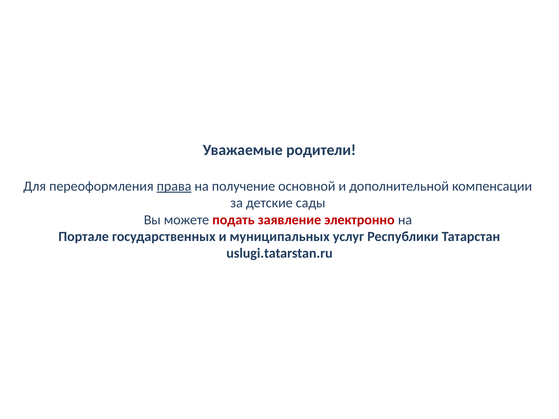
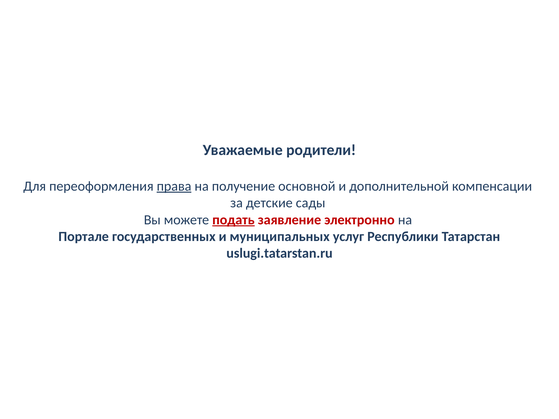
подать underline: none -> present
